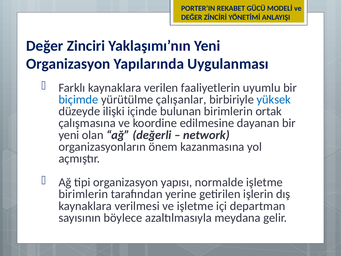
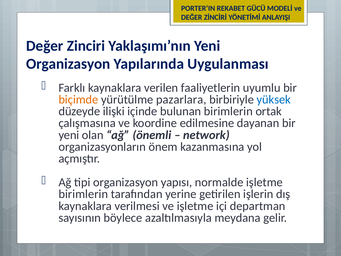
biçimde colour: blue -> orange
çalışanlar: çalışanlar -> pazarlara
değerli: değerli -> önemli
